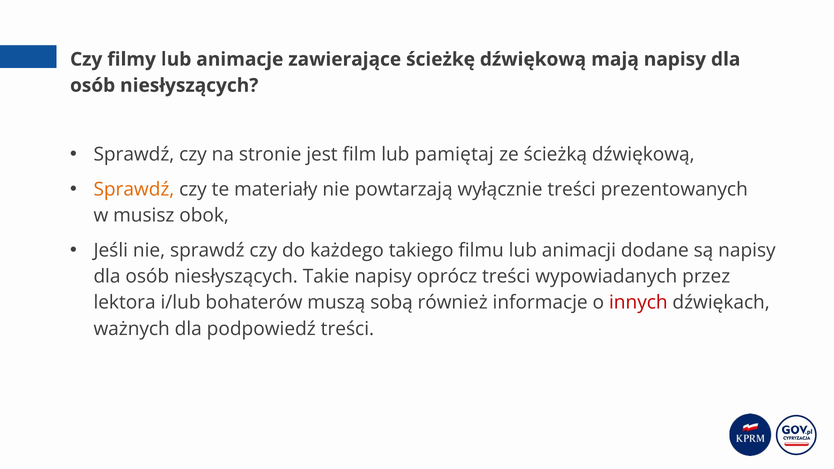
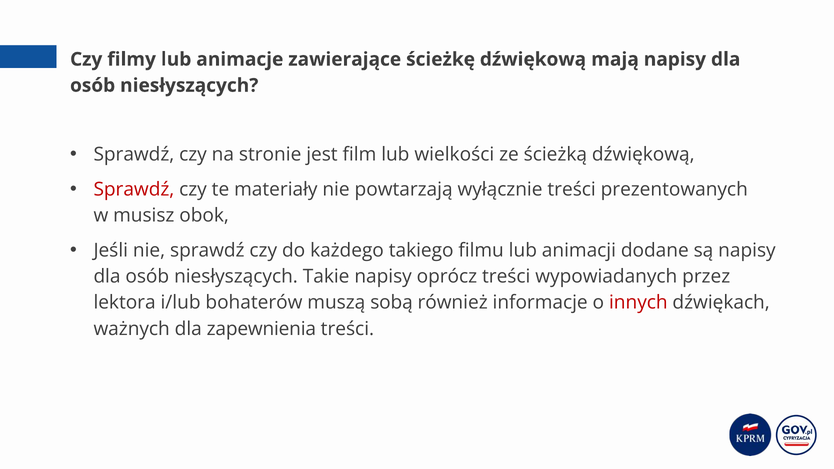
pamiętaj: pamiętaj -> wielkości
Sprawdź at (134, 189) colour: orange -> red
podpowiedź: podpowiedź -> zapewnienia
